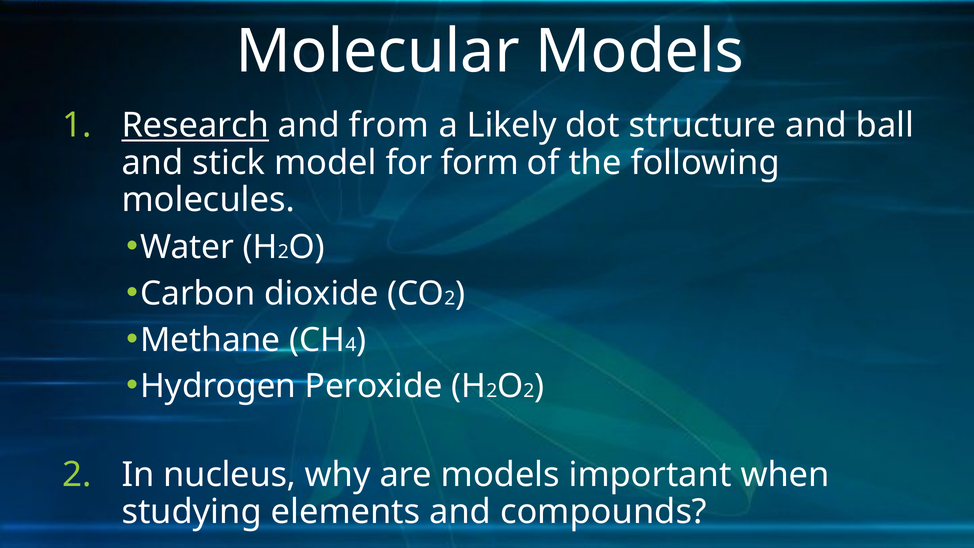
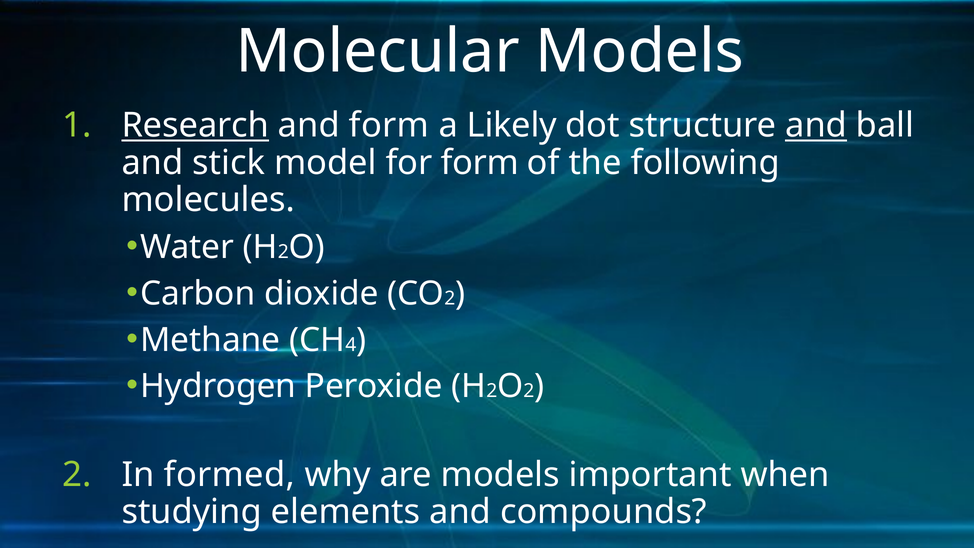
and from: from -> form
and at (816, 126) underline: none -> present
nucleus: nucleus -> formed
